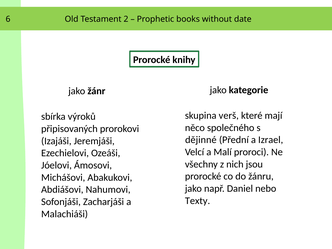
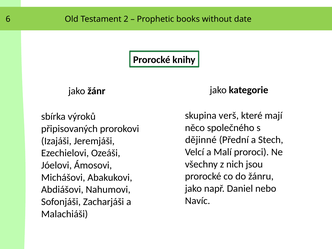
Izrael: Izrael -> Stech
Texty: Texty -> Navíc
